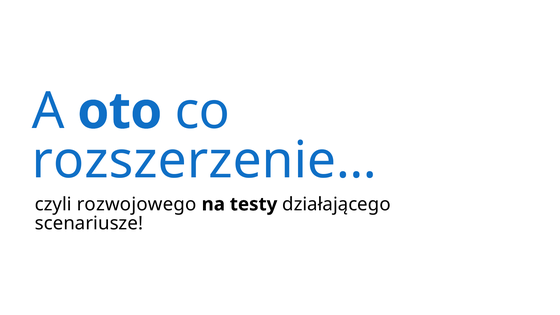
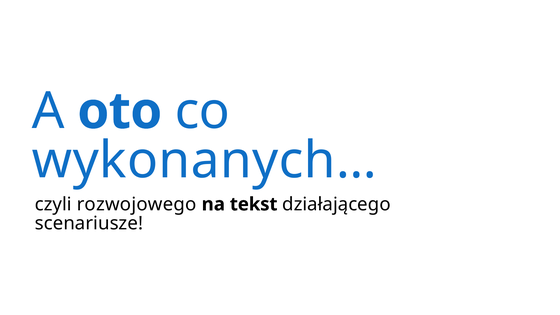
rozszerzenie…: rozszerzenie… -> wykonanych…
testy: testy -> tekst
